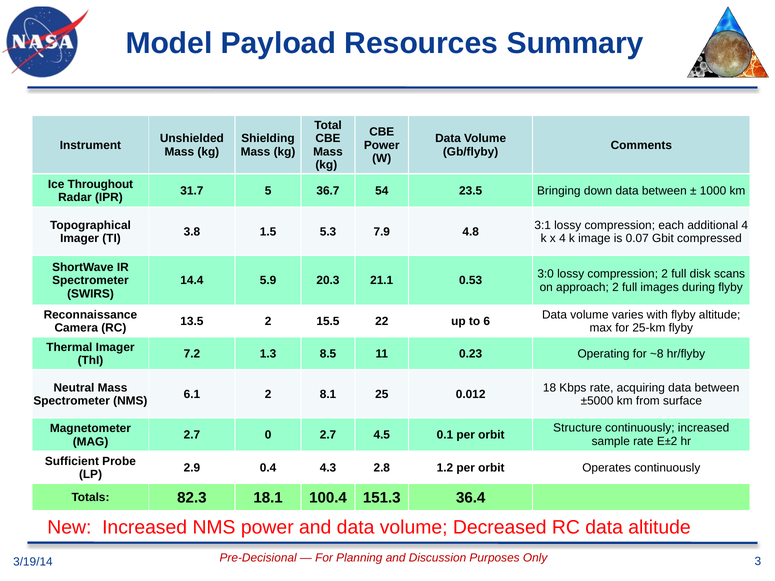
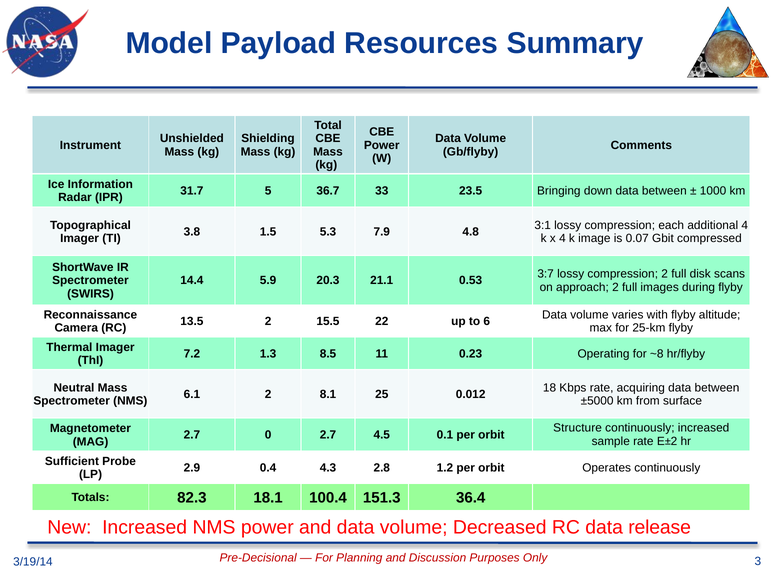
Throughout: Throughout -> Information
54: 54 -> 33
3:0: 3:0 -> 3:7
data altitude: altitude -> release
